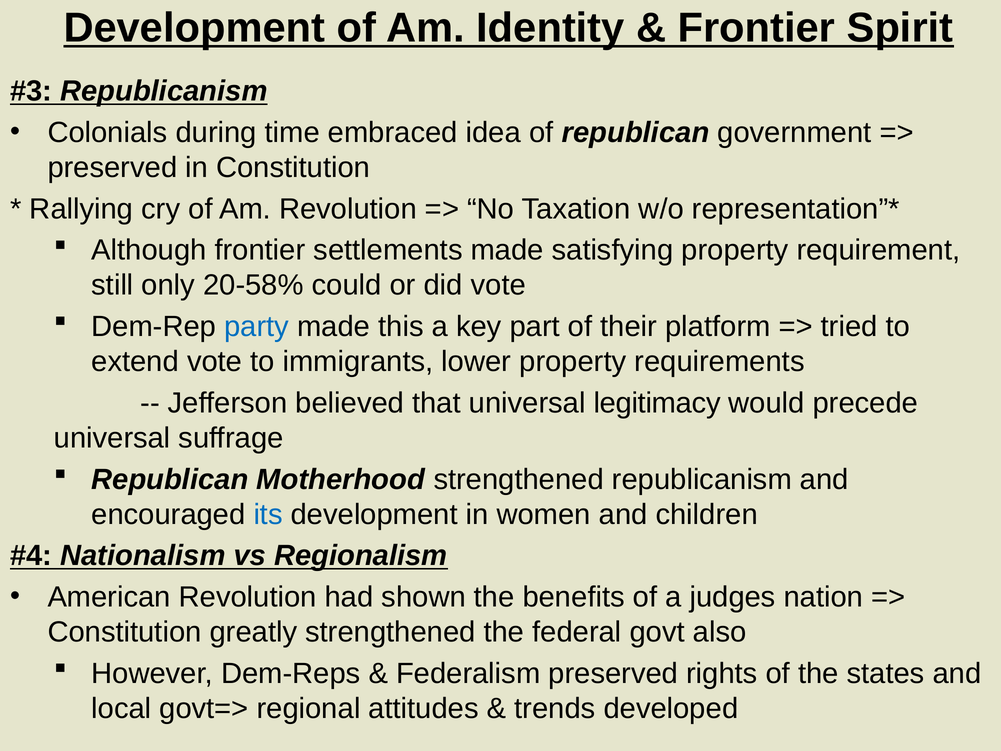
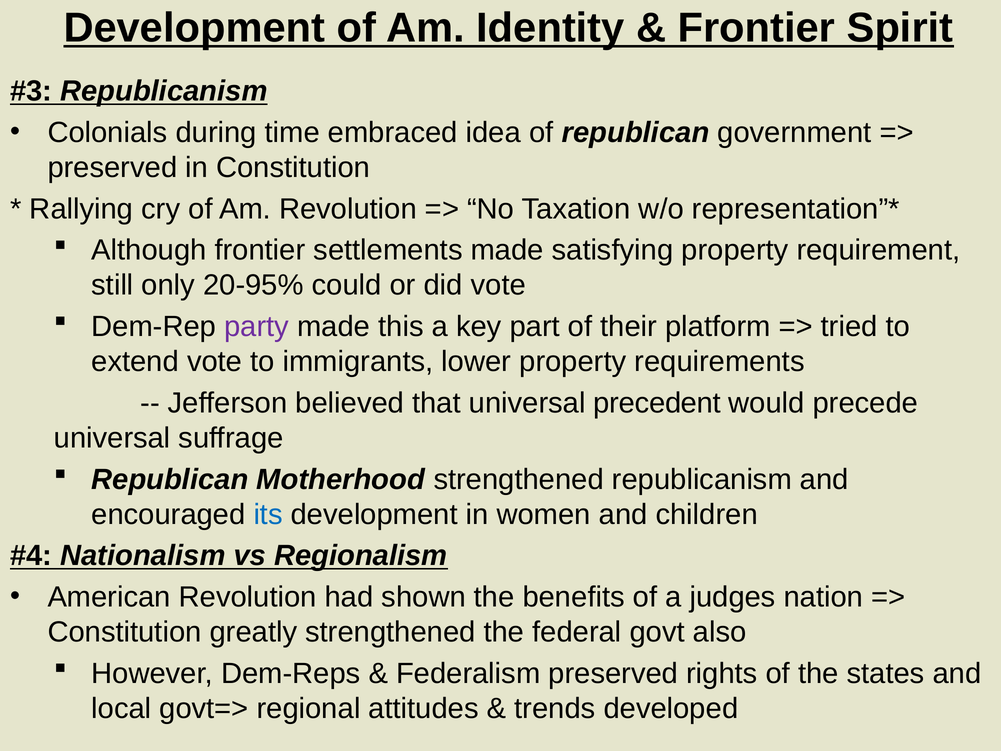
20-58%: 20-58% -> 20-95%
party colour: blue -> purple
legitimacy: legitimacy -> precedent
